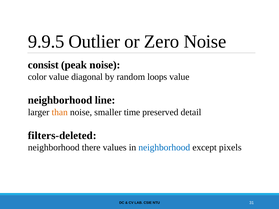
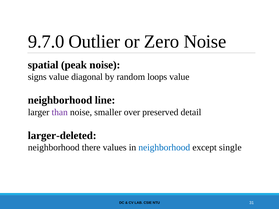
9.9.5: 9.9.5 -> 9.7.0
consist: consist -> spatial
color: color -> signs
than colour: orange -> purple
time: time -> over
filters-deleted: filters-deleted -> larger-deleted
pixels: pixels -> single
